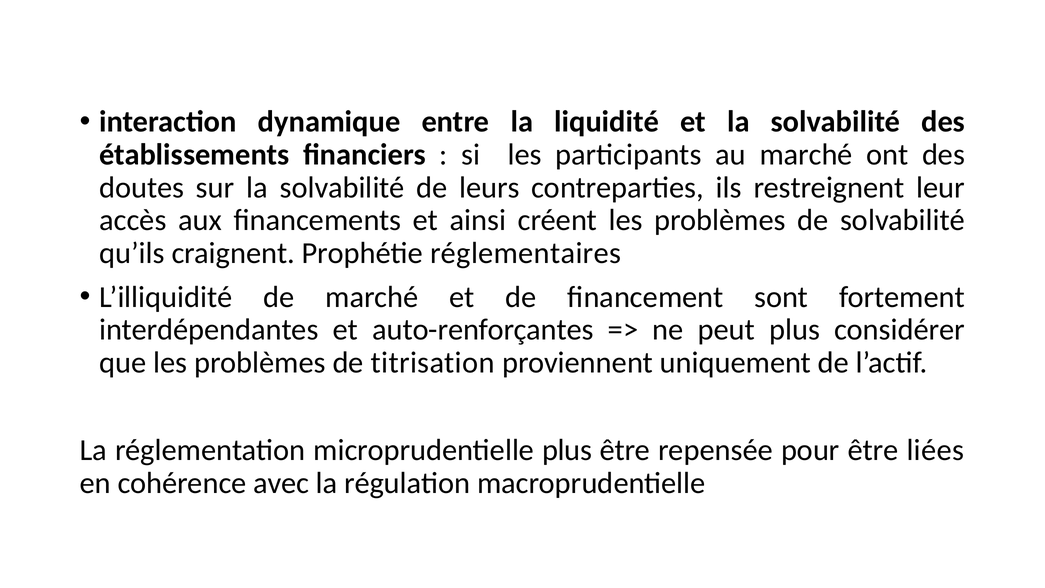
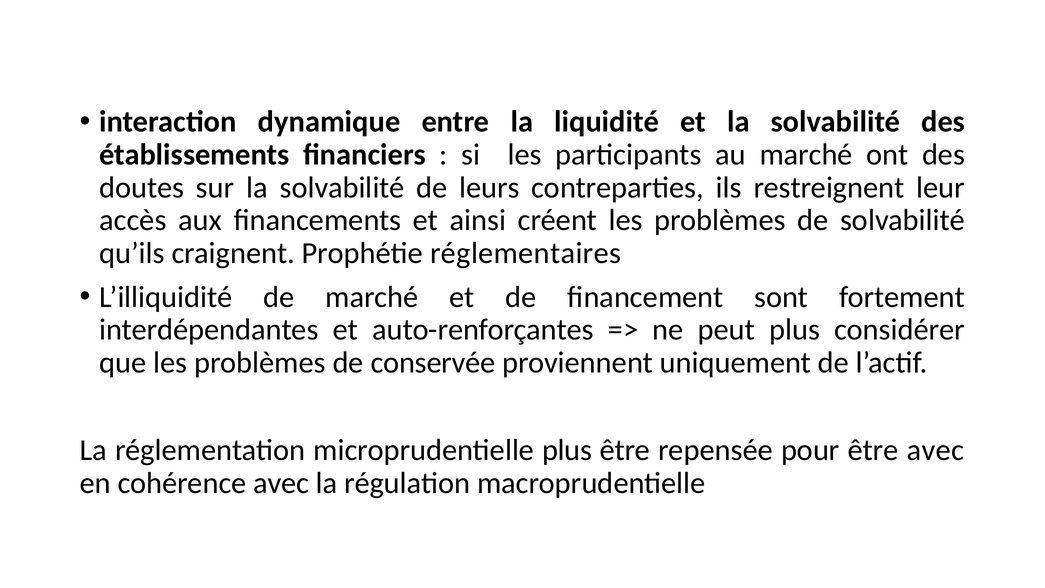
titrisation: titrisation -> conservée
être liées: liées -> avec
